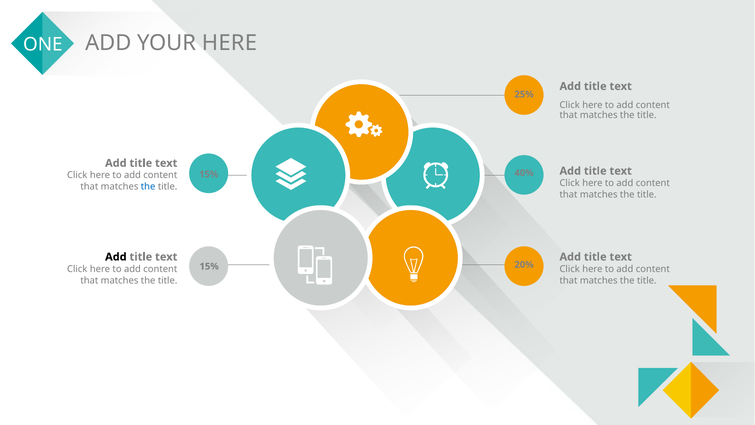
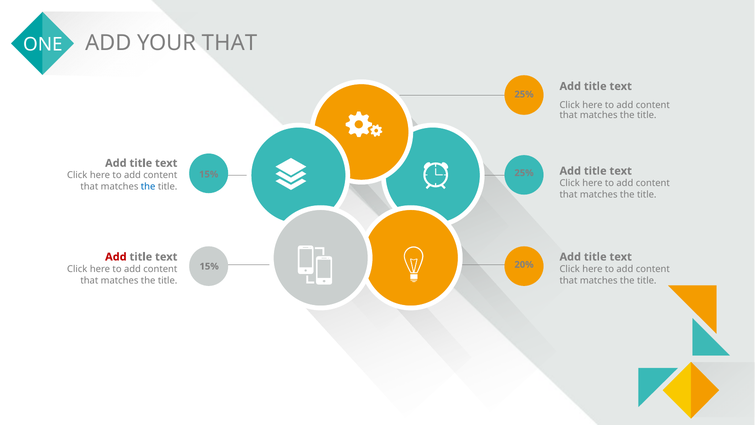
HERE at (229, 43): HERE -> THAT
40% at (524, 173): 40% -> 25%
Add at (116, 257) colour: black -> red
